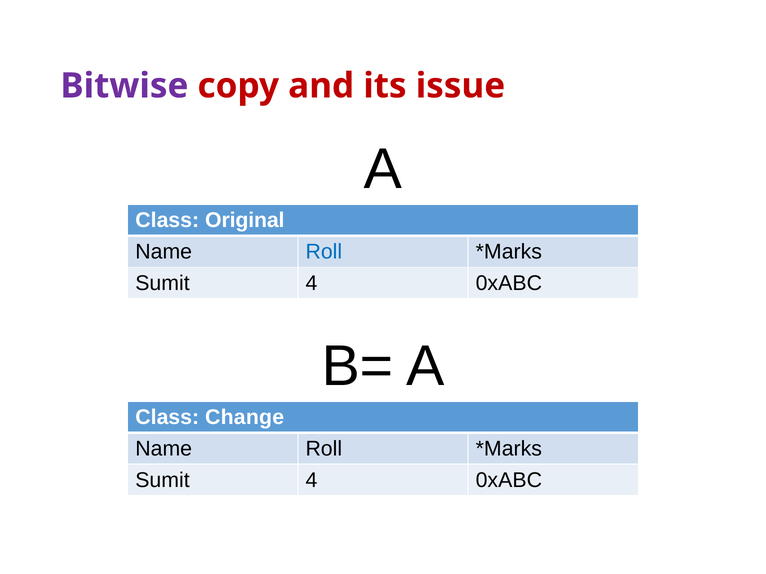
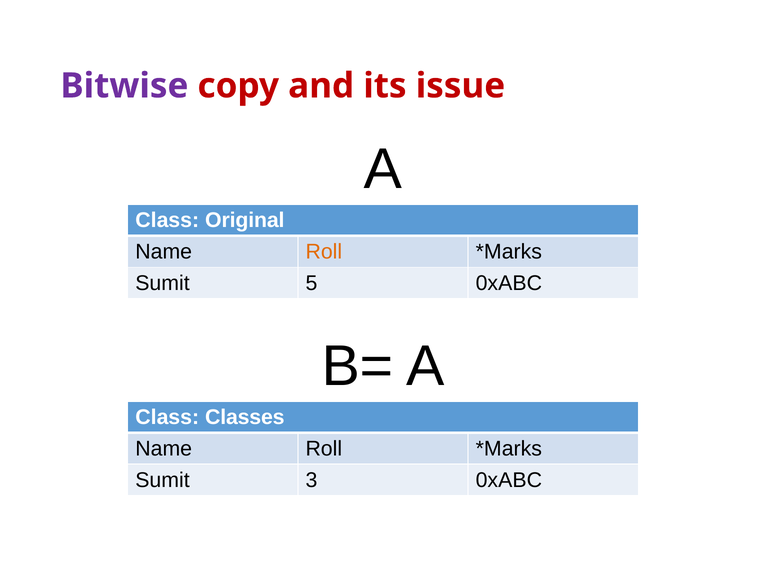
Roll at (324, 252) colour: blue -> orange
4 at (311, 284): 4 -> 5
Change: Change -> Classes
4 at (311, 481): 4 -> 3
